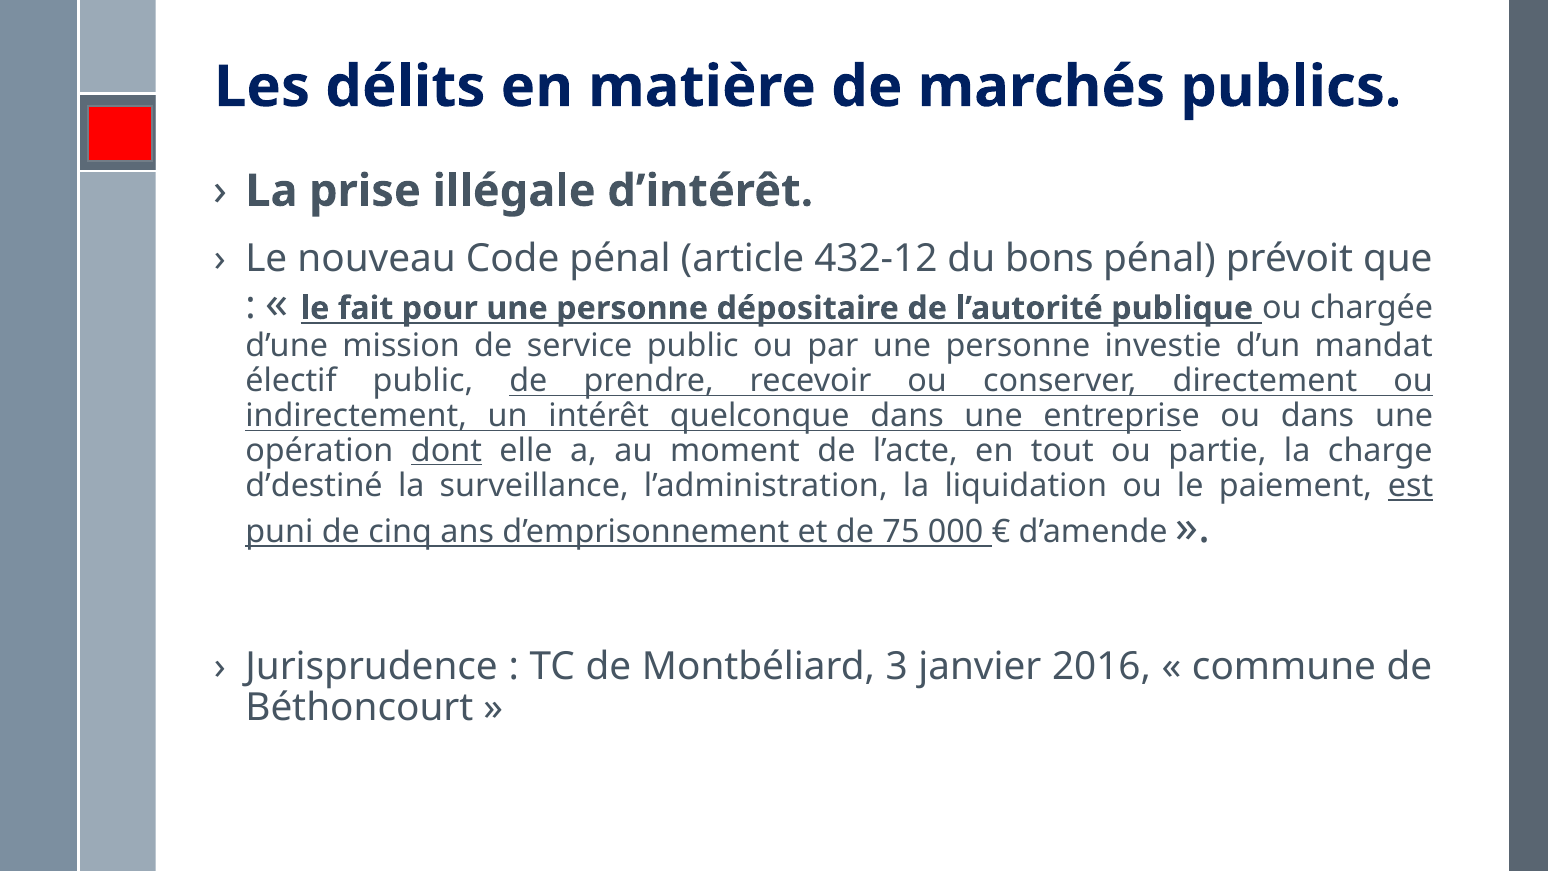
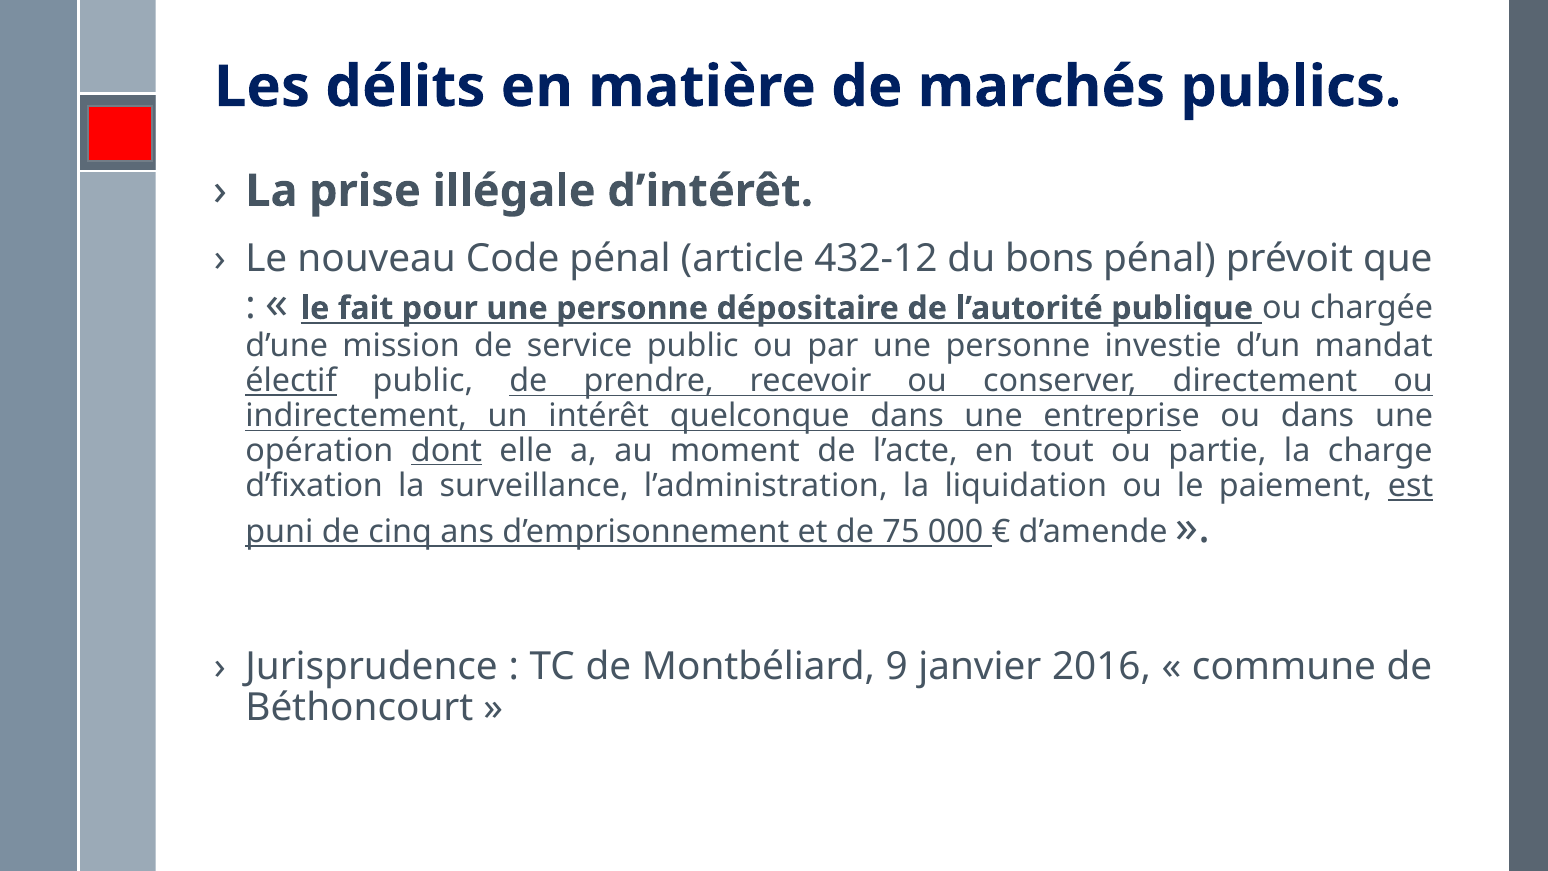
électif underline: none -> present
d’destiné: d’destiné -> d’fixation
3: 3 -> 9
